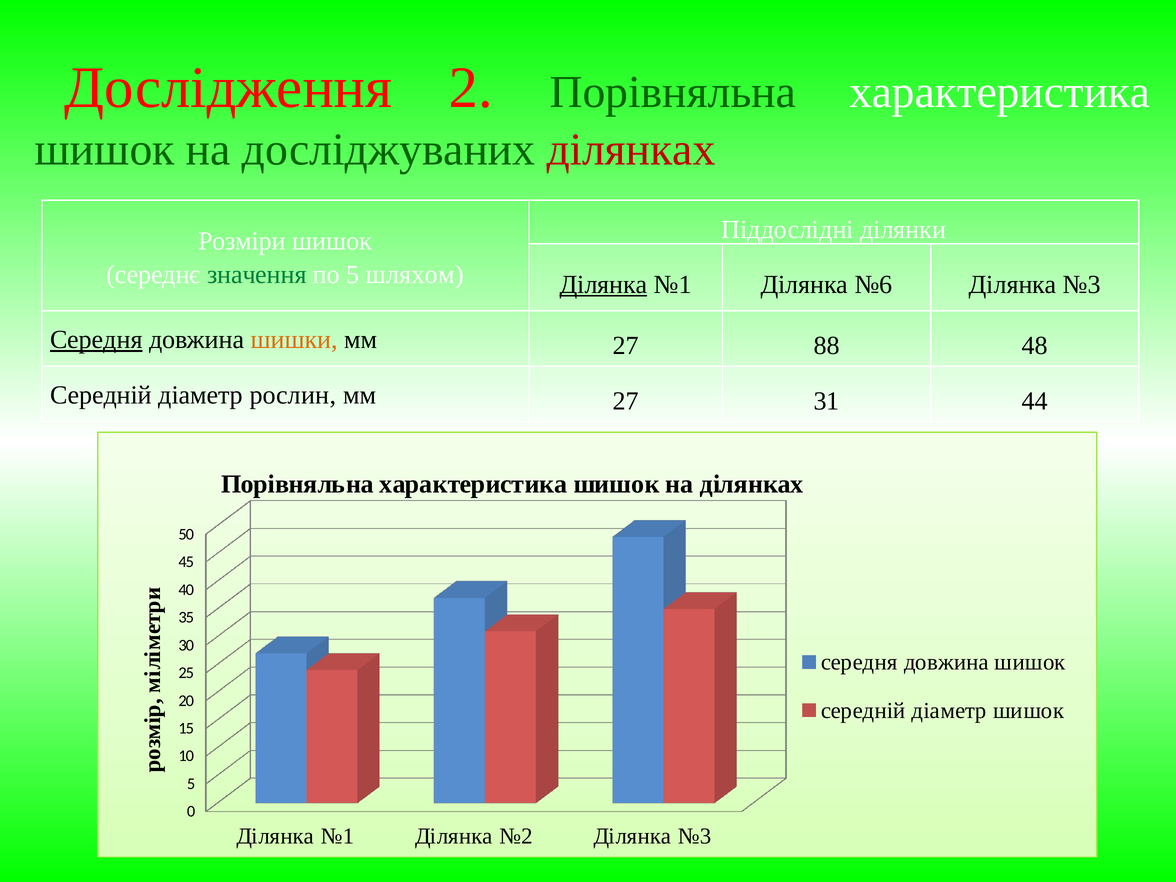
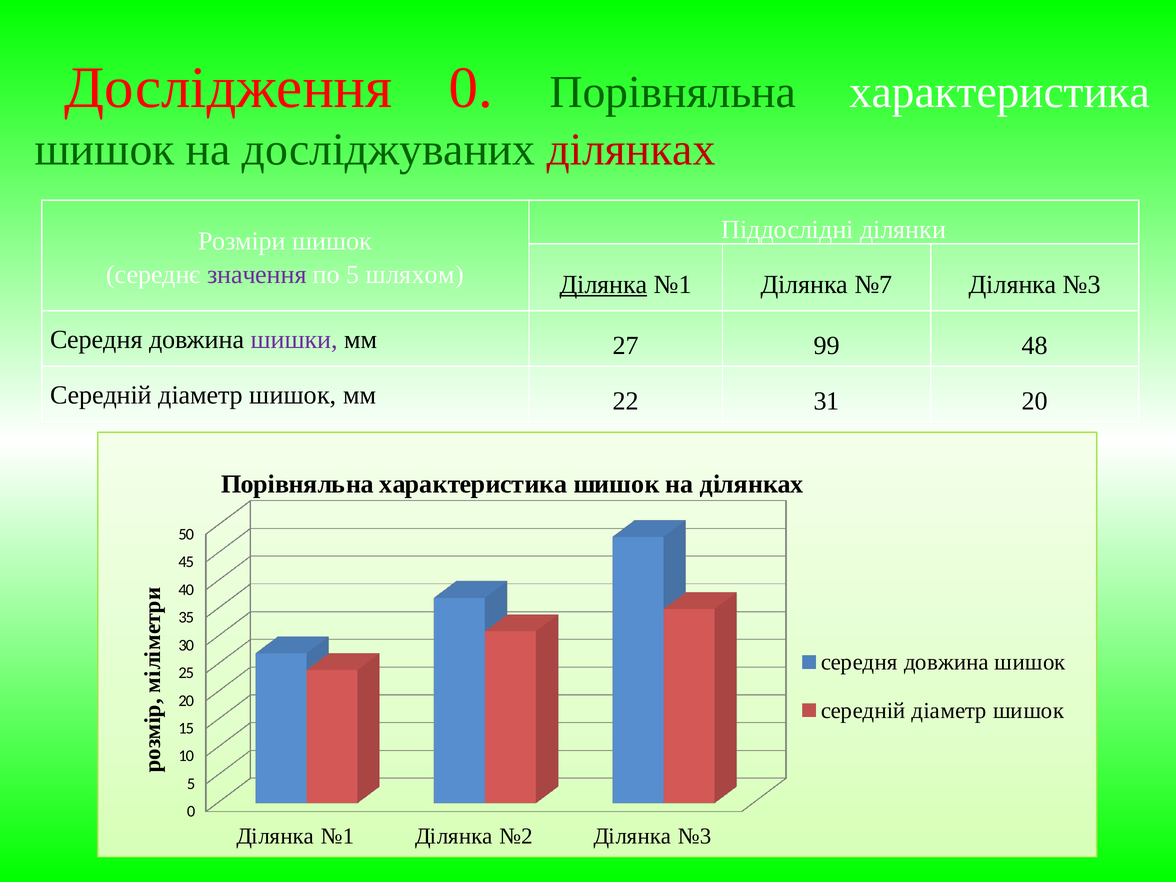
Дослідження 2: 2 -> 0
значення colour: green -> purple
№6: №6 -> №7
Середня at (96, 340) underline: present -> none
шишки colour: orange -> purple
88: 88 -> 99
рослин at (293, 395): рослин -> шишок
27 at (626, 401): 27 -> 22
31 44: 44 -> 20
